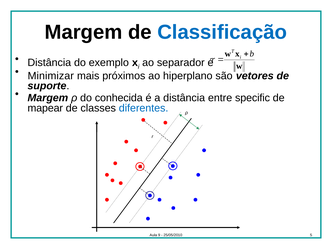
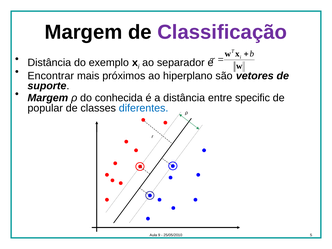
Classificação colour: blue -> purple
Minimizar: Minimizar -> Encontrar
mapear: mapear -> popular
